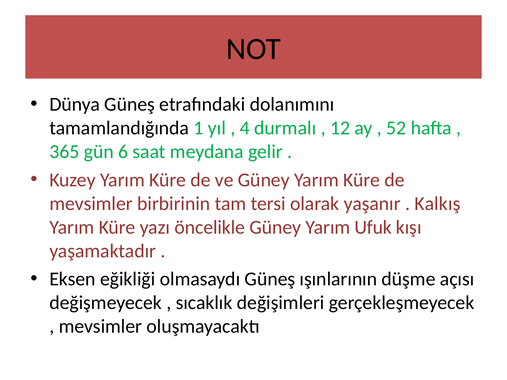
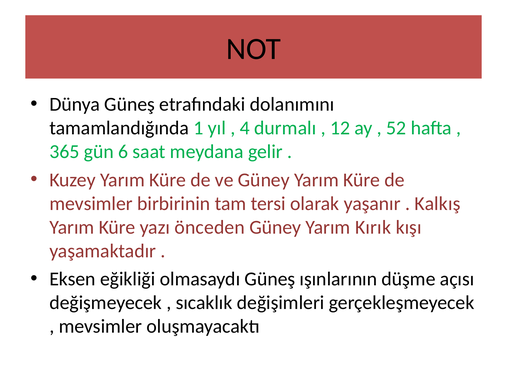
öncelikle: öncelikle -> önceden
Ufuk: Ufuk -> Kırık
